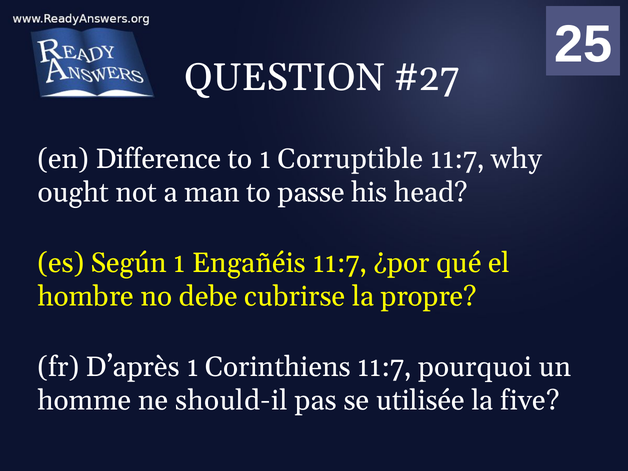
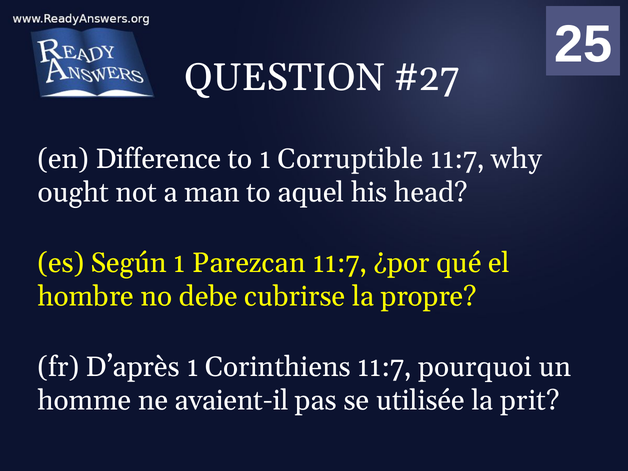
passe: passe -> aquel
Engañéis: Engañéis -> Parezcan
should-il: should-il -> avaient-il
five: five -> prit
